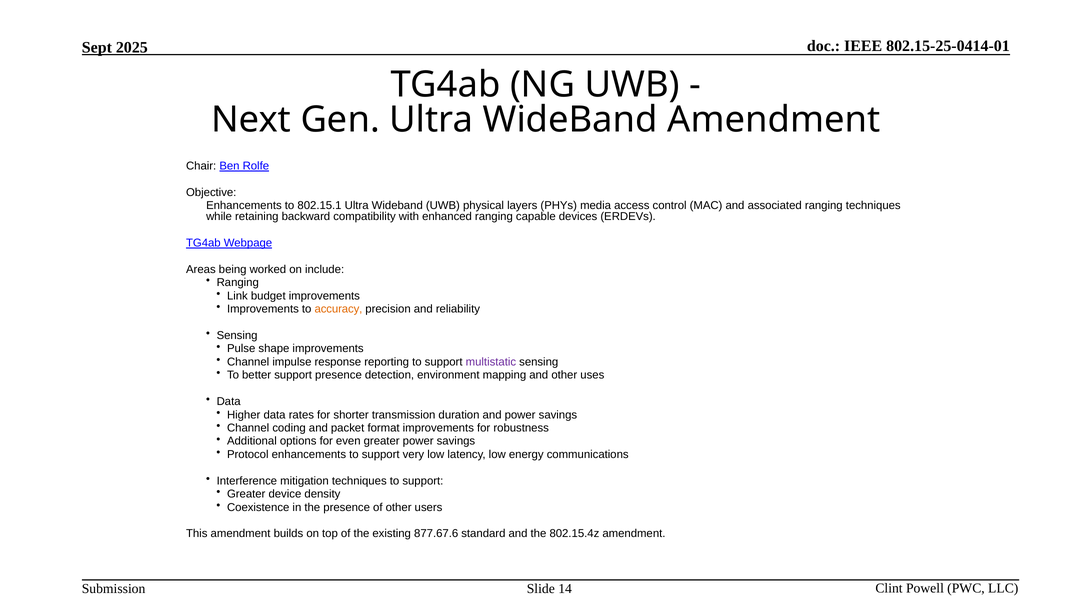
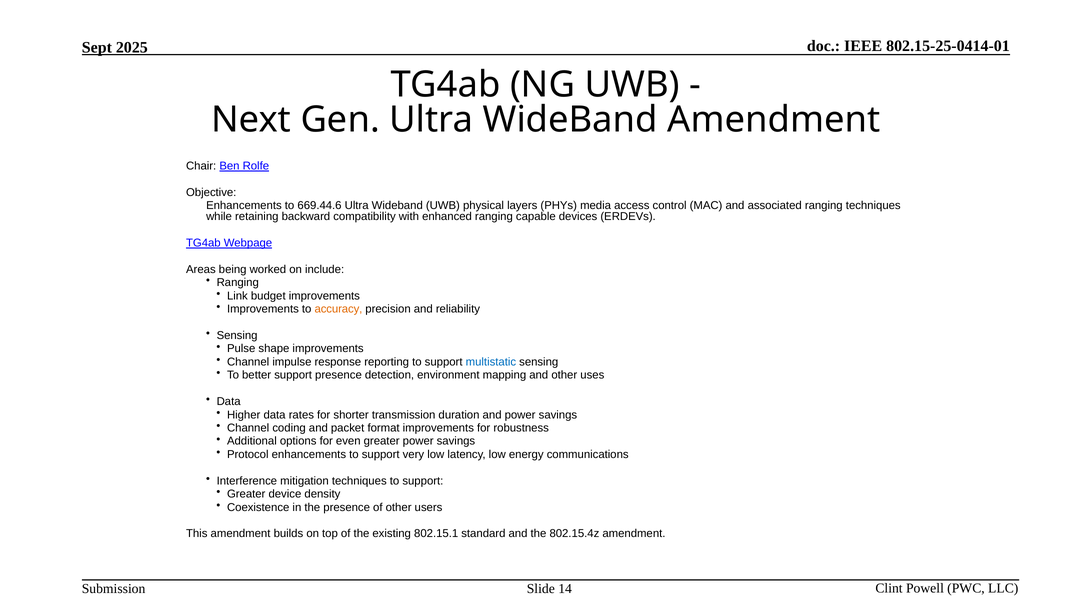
802.15.1: 802.15.1 -> 669.44.6
multistatic colour: purple -> blue
877.67.6: 877.67.6 -> 802.15.1
